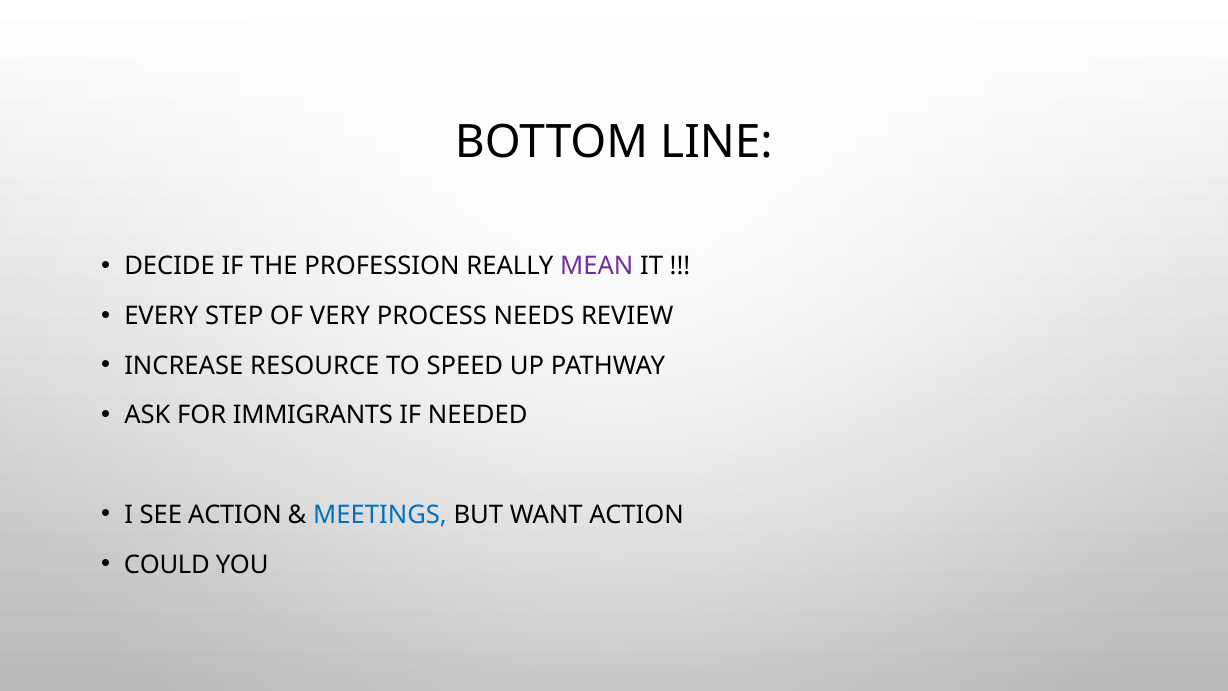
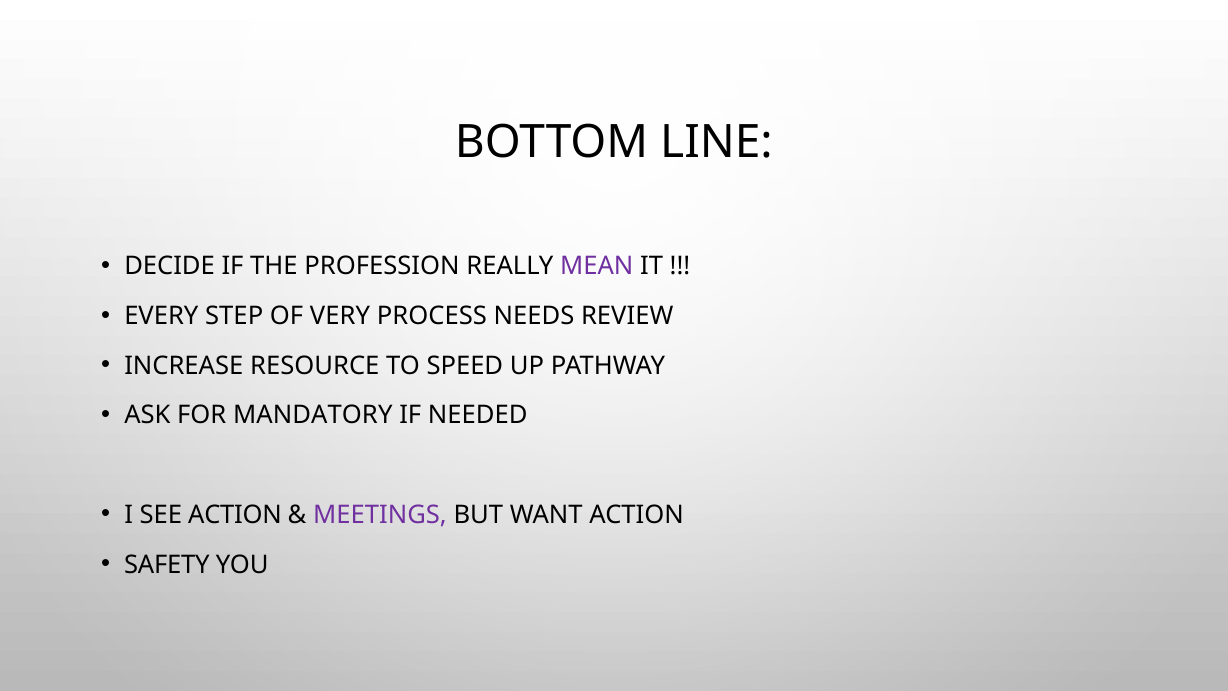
IMMIGRANTS: IMMIGRANTS -> MANDATORY
MEETINGS colour: blue -> purple
COULD: COULD -> SAFETY
